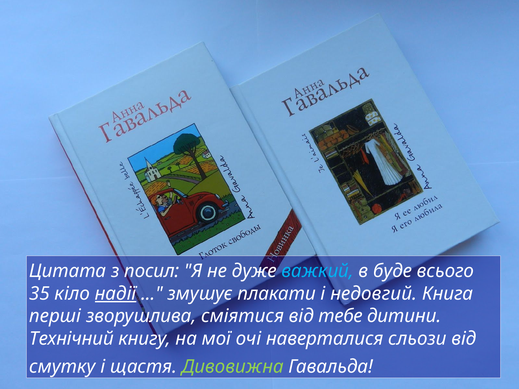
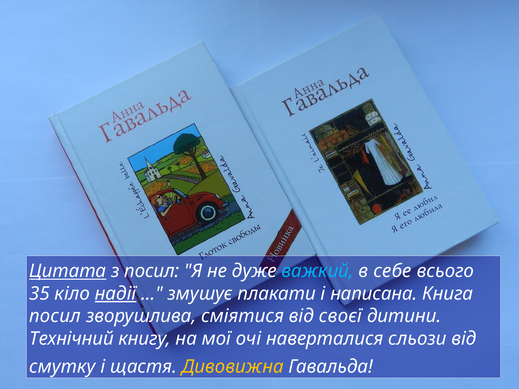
Цитата underline: none -> present
буде: буде -> себе
недовгий: недовгий -> написана
перші at (55, 316): перші -> посил
тебе: тебе -> своєї
Дивовижна colour: light green -> yellow
